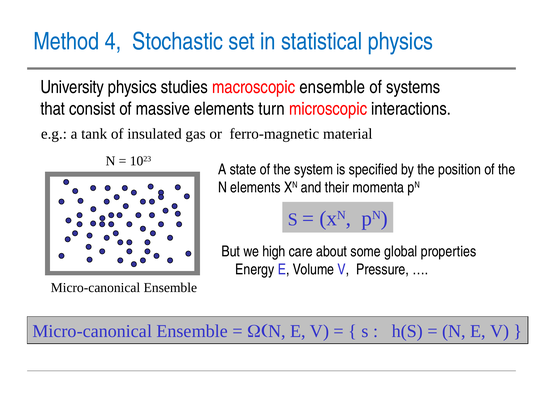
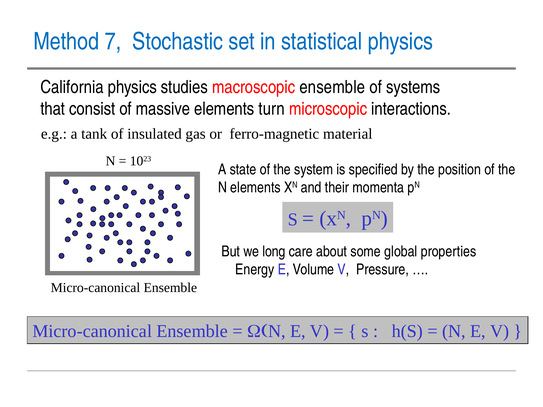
4: 4 -> 7
University: University -> California
high: high -> long
